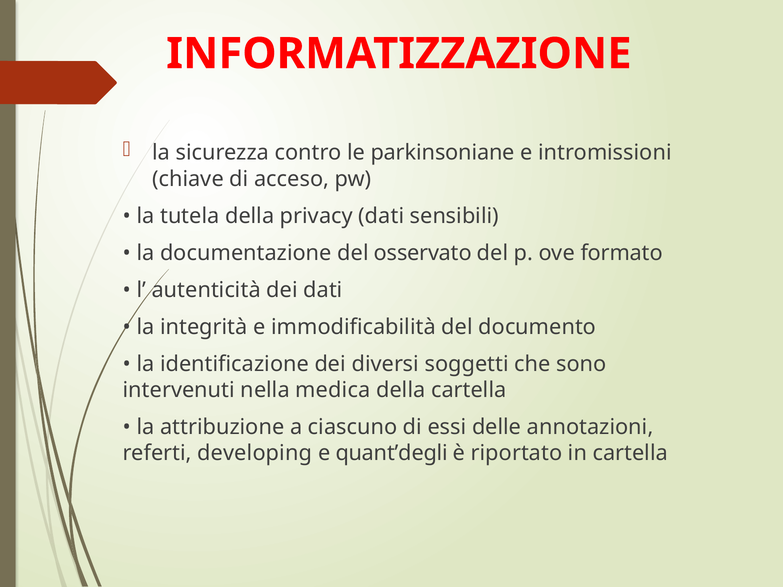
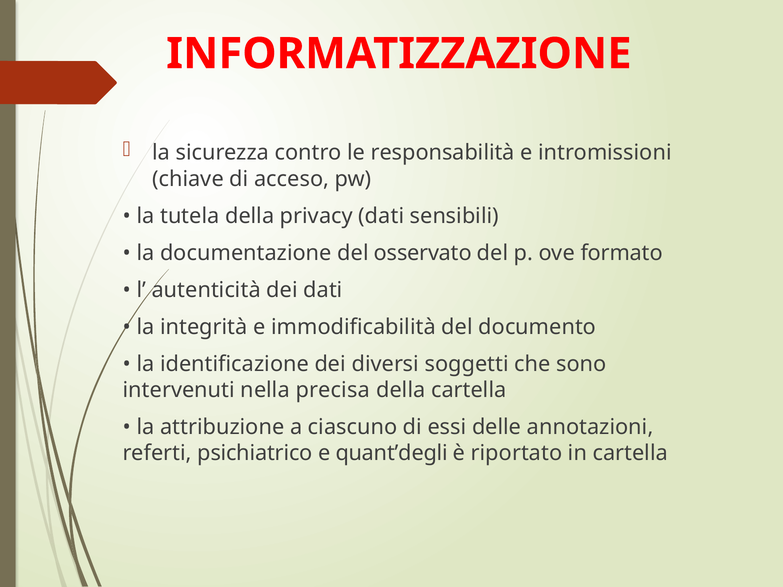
parkinsoniane: parkinsoniane -> responsabilità
medica: medica -> precisa
developing: developing -> psichiatrico
